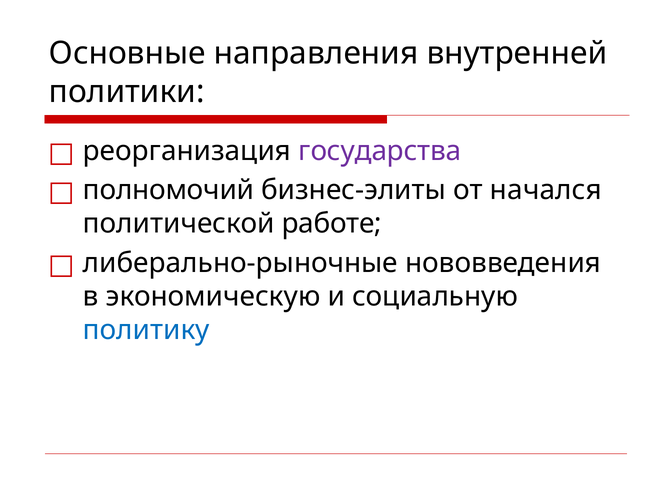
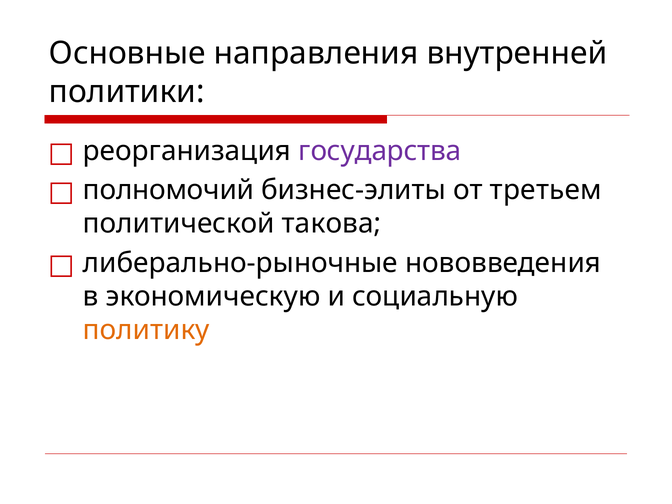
начался: начался -> третьем
работе: работе -> такова
политику colour: blue -> orange
